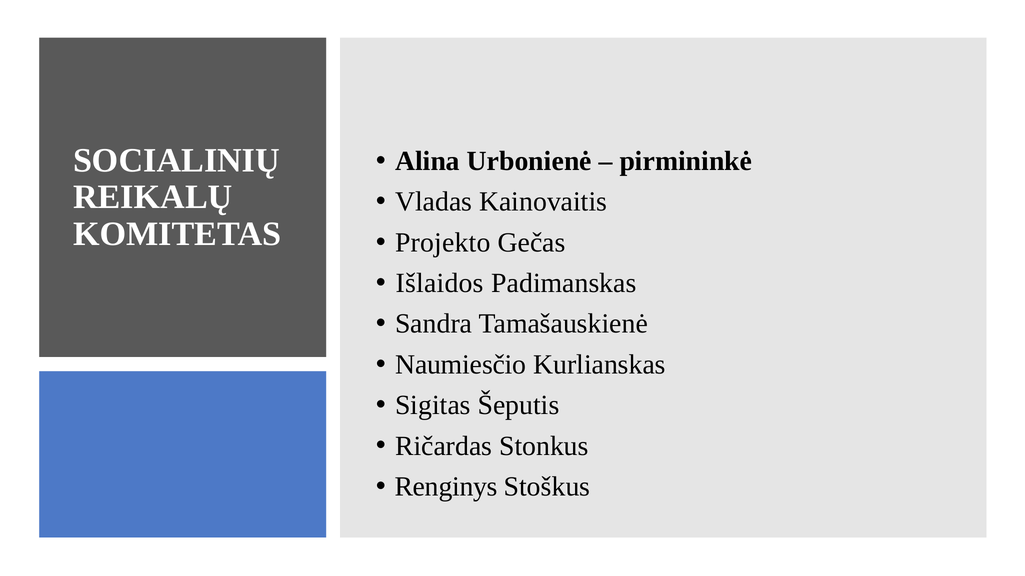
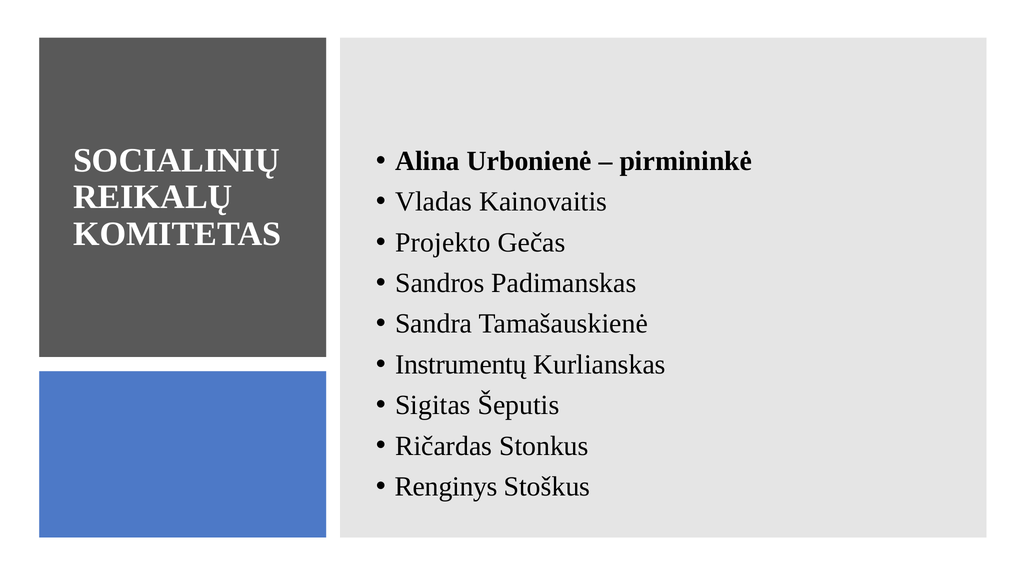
Išlaidos: Išlaidos -> Sandros
Naumiesčio: Naumiesčio -> Instrumentų
